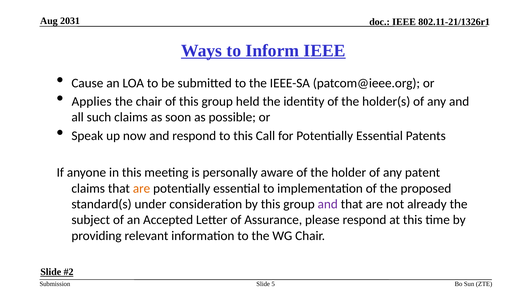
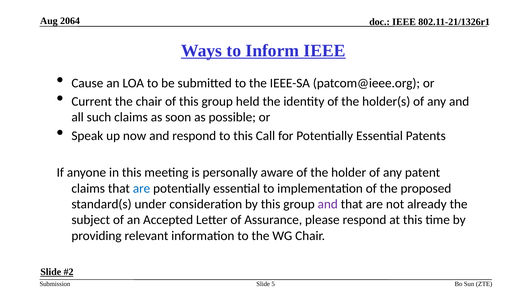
2031: 2031 -> 2064
Applies: Applies -> Current
are at (142, 189) colour: orange -> blue
